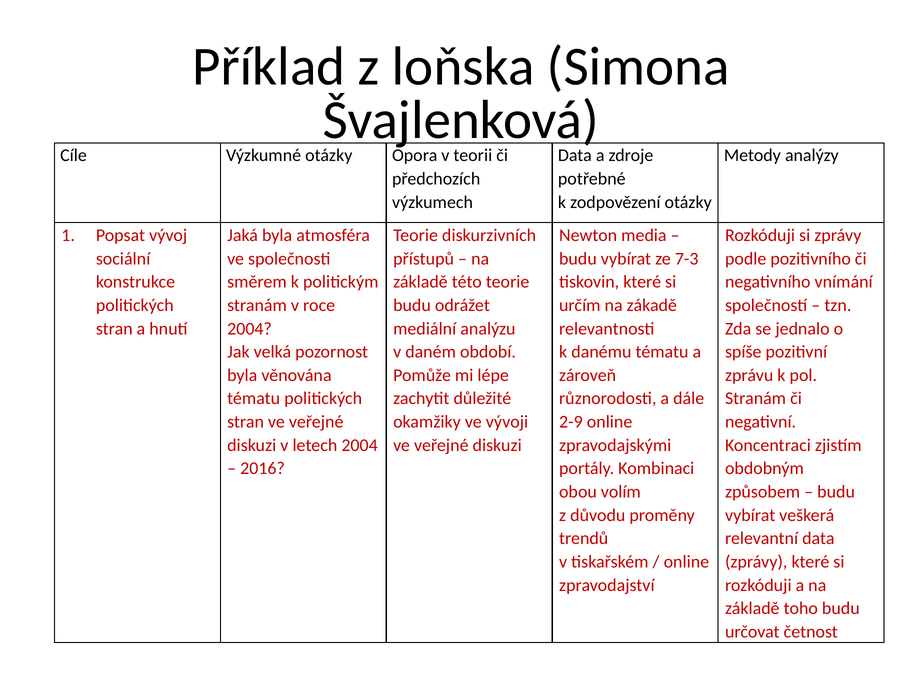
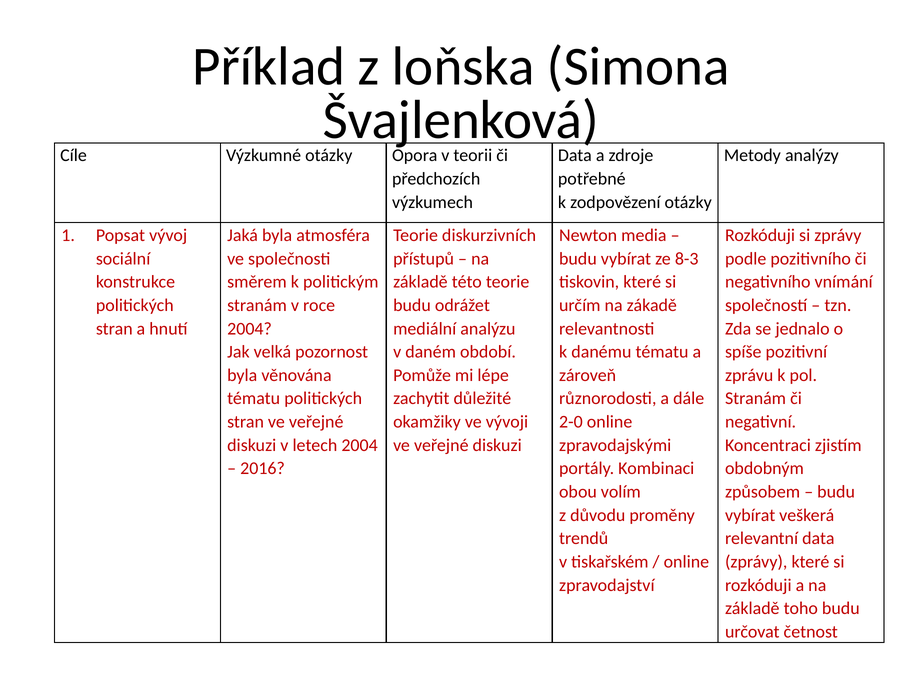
7-3: 7-3 -> 8-3
2-9: 2-9 -> 2-0
